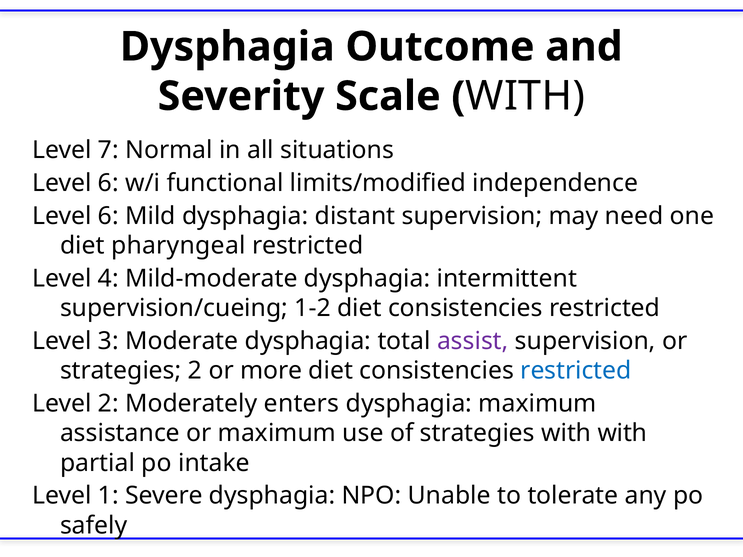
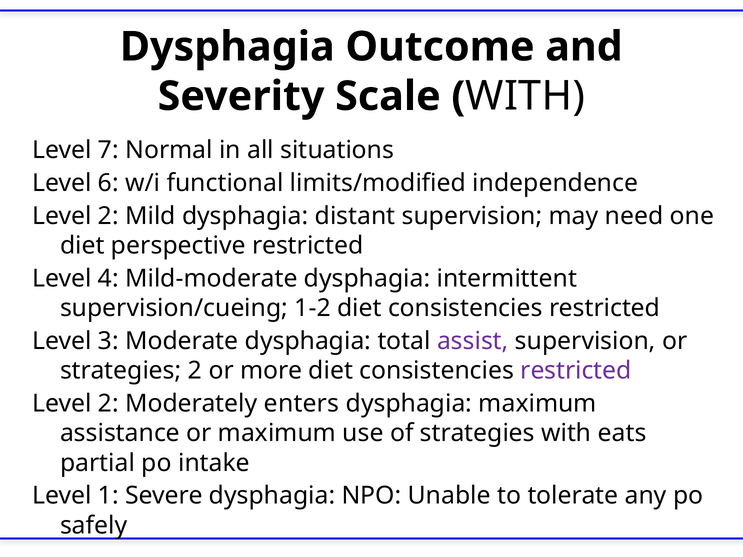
6 at (108, 216): 6 -> 2
pharyngeal: pharyngeal -> perspective
restricted at (576, 371) colour: blue -> purple
with with: with -> eats
